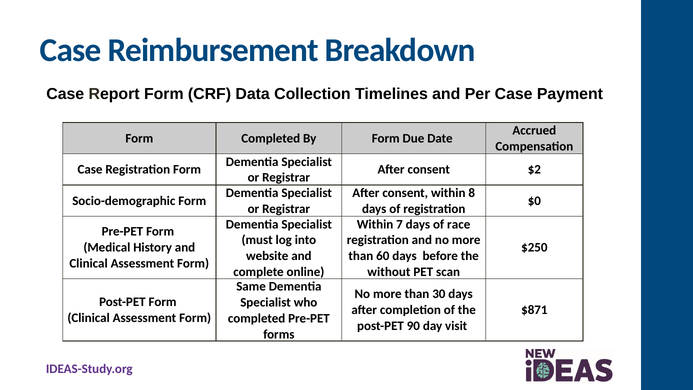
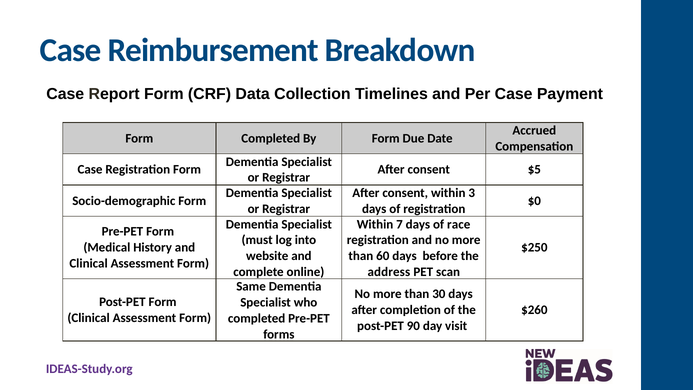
$2: $2 -> $5
8: 8 -> 3
without: without -> address
$871: $871 -> $260
